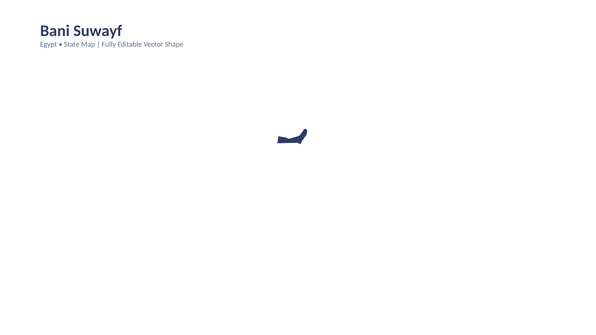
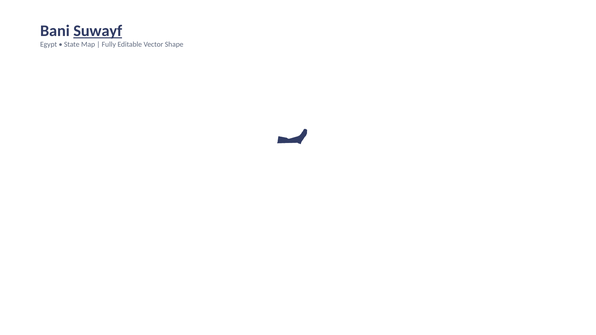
Suwayf underline: none -> present
